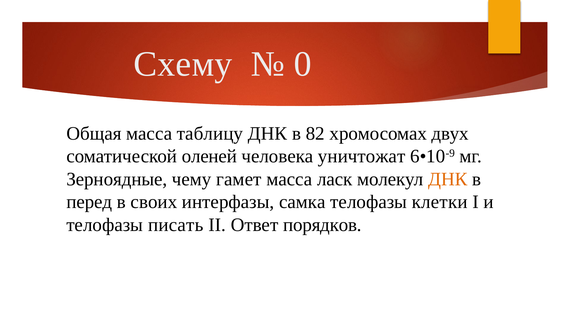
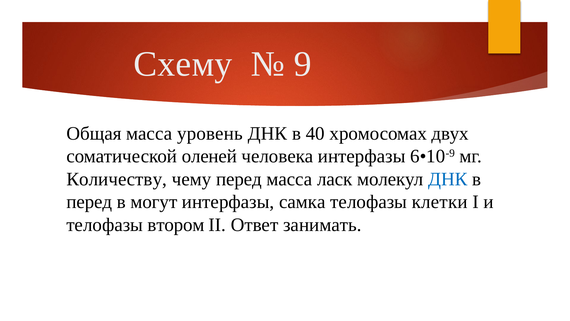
0: 0 -> 9
таблицу: таблицу -> уровень
82: 82 -> 40
человека уничтожат: уничтожат -> интерфазы
Зерноядные: Зерноядные -> Количеству
чему гамет: гамет -> перед
ДНК at (448, 179) colour: orange -> blue
своих: своих -> могут
писать: писать -> втором
порядков: порядков -> занимать
